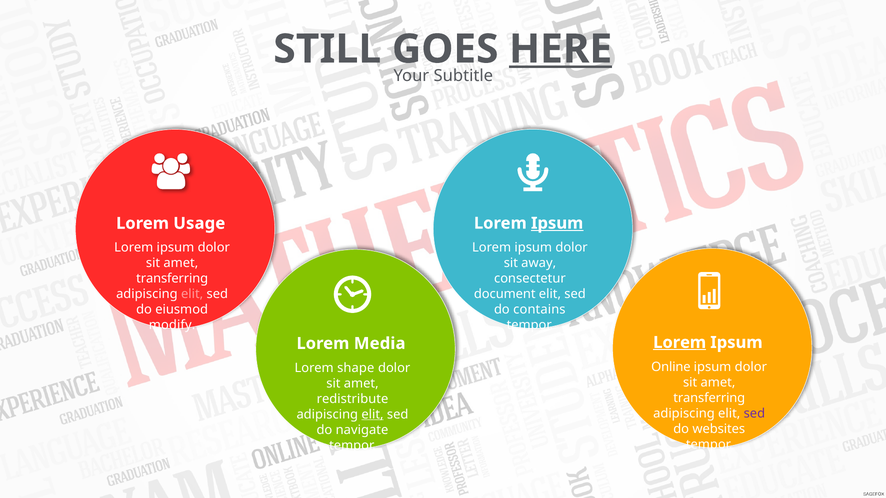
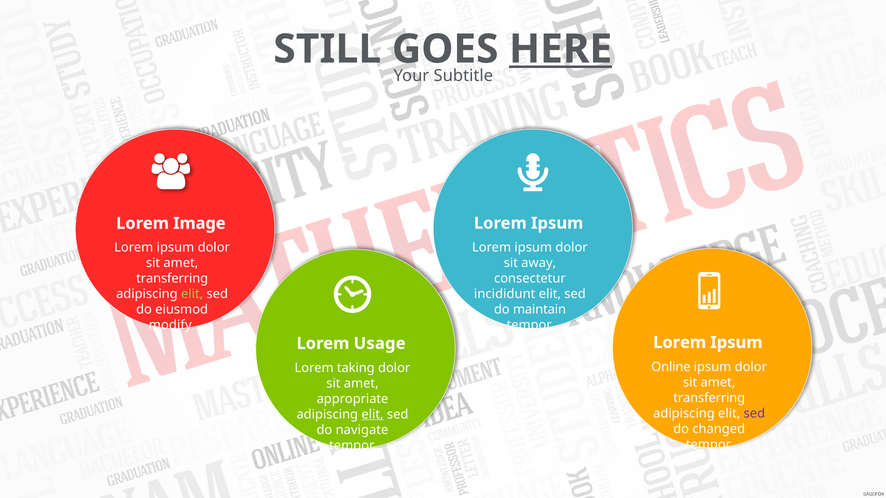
Ipsum at (557, 223) underline: present -> none
Usage: Usage -> Image
document: document -> incididunt
elit at (192, 294) colour: pink -> light green
contains: contains -> maintain
Lorem at (680, 343) underline: present -> none
Media: Media -> Usage
shape: shape -> taking
redistribute: redistribute -> appropriate
websites: websites -> changed
